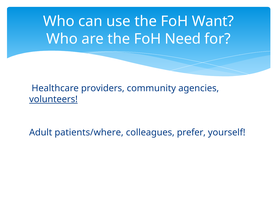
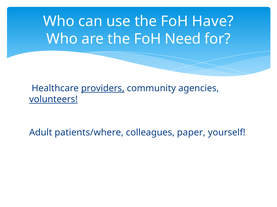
Want: Want -> Have
providers underline: none -> present
prefer: prefer -> paper
